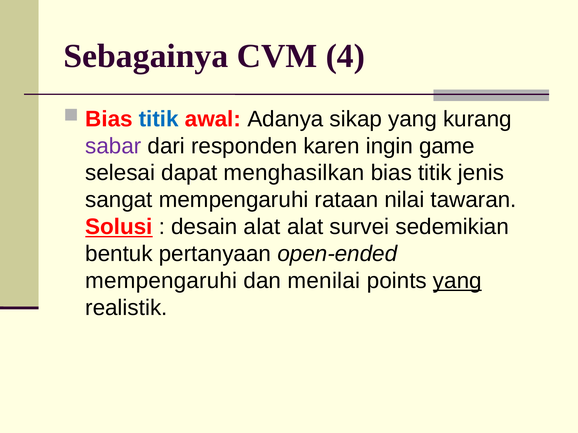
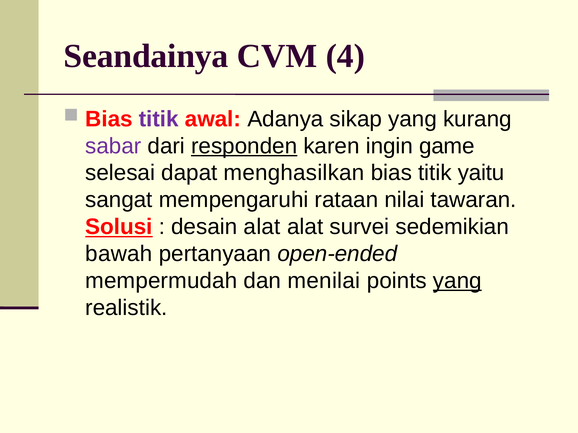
Sebagainya: Sebagainya -> Seandainya
titik at (159, 119) colour: blue -> purple
responden underline: none -> present
jenis: jenis -> yaitu
bentuk: bentuk -> bawah
mempengaruhi at (161, 281): mempengaruhi -> mempermudah
